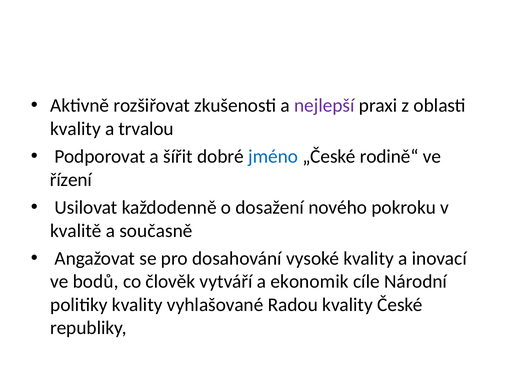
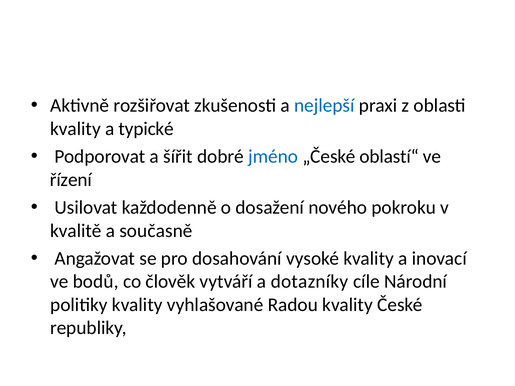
nejlepší colour: purple -> blue
trvalou: trvalou -> typické
rodině“: rodině“ -> oblastí“
ekonomik: ekonomik -> dotazníky
